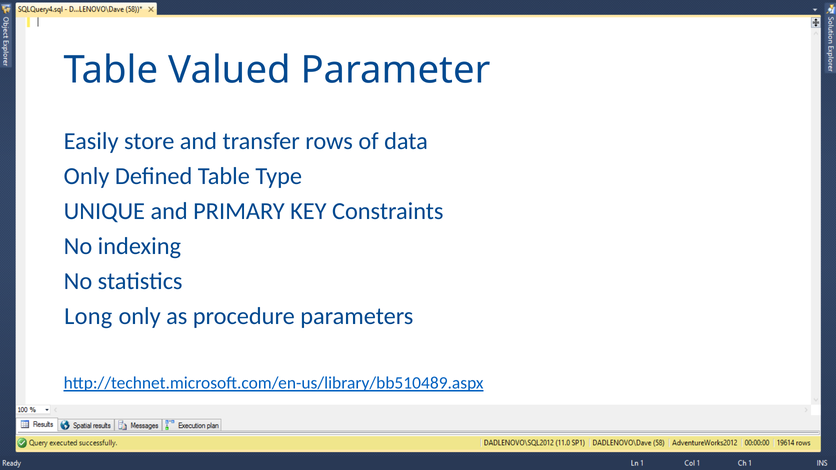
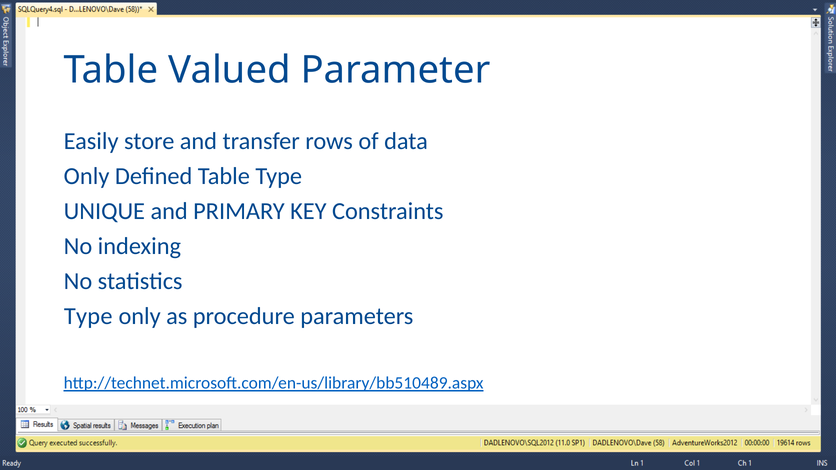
Long at (88, 317): Long -> Type
